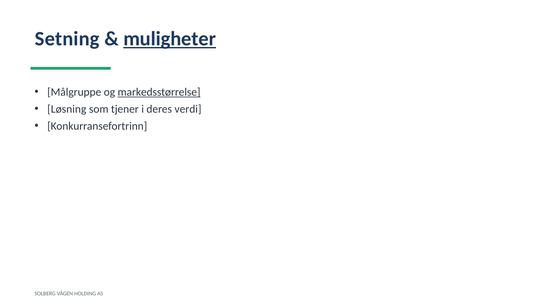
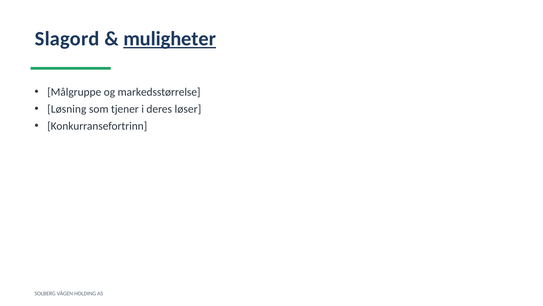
Setning: Setning -> Slagord
markedsstørrelse underline: present -> none
verdi: verdi -> løser
